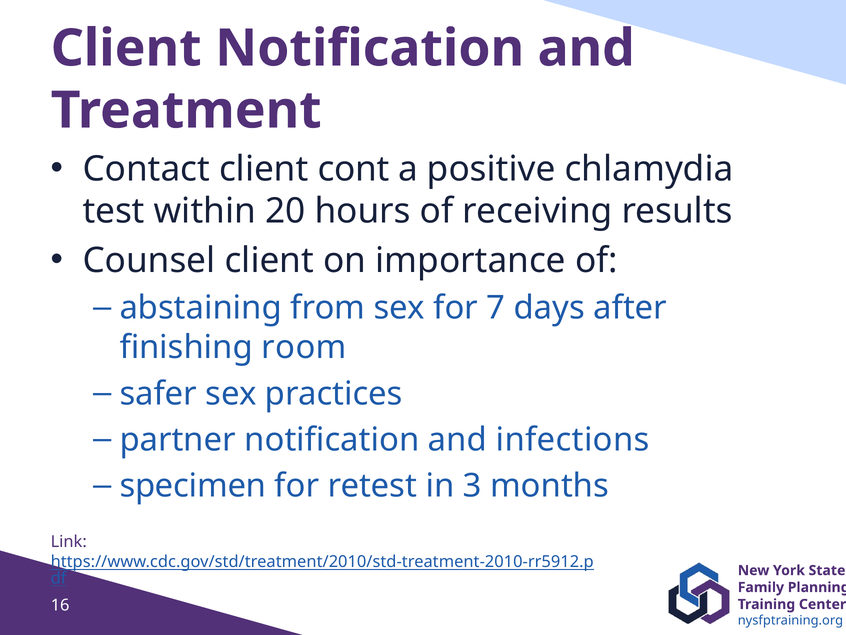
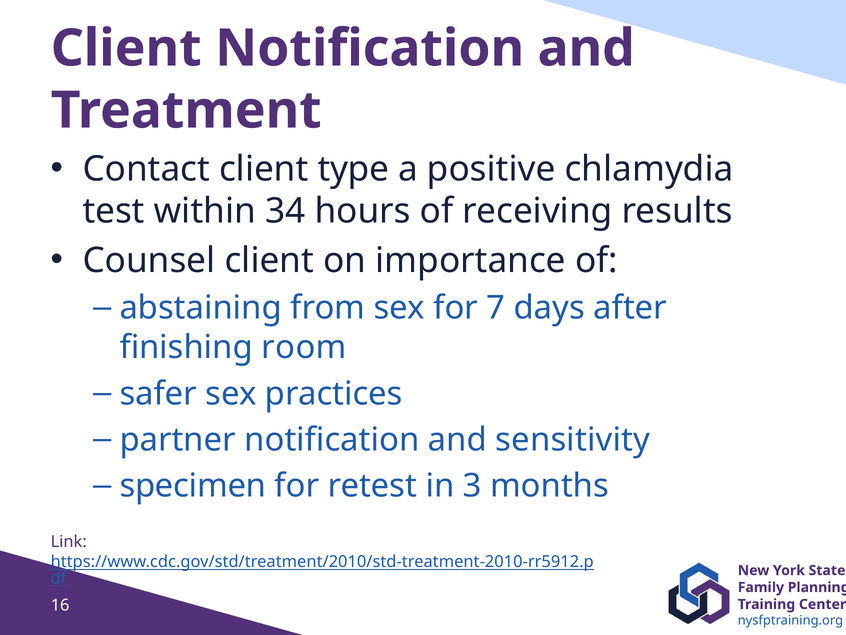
cont: cont -> type
20: 20 -> 34
infections: infections -> sensitivity
